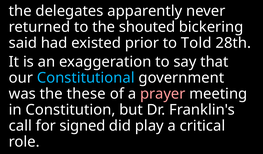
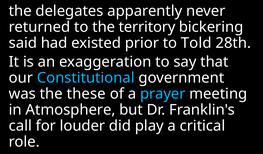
shouted: shouted -> territory
prayer colour: pink -> light blue
Constitution: Constitution -> Atmosphere
signed: signed -> louder
